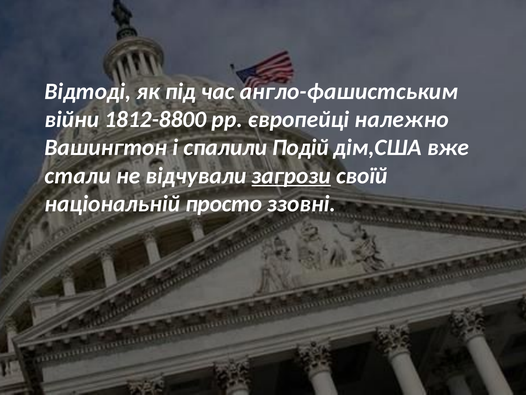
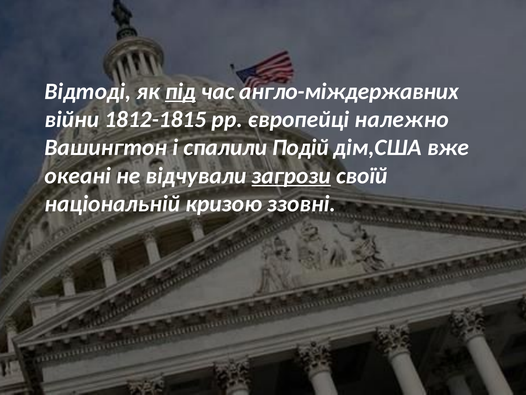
під underline: none -> present
англо-фашистським: англо-фашистським -> англо-міждержавних
1812-8800: 1812-8800 -> 1812-1815
стали: стали -> океані
просто: просто -> кризою
